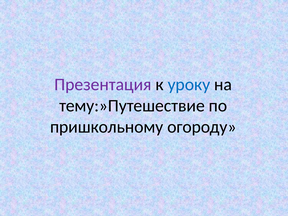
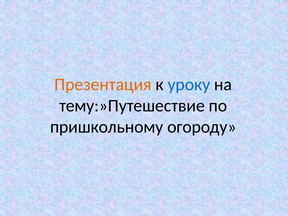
Презентация colour: purple -> orange
